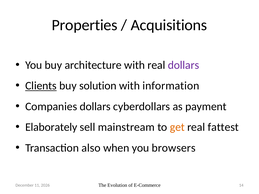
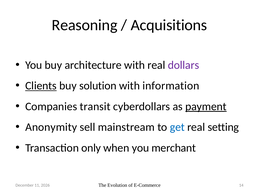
Properties: Properties -> Reasoning
Companies dollars: dollars -> transit
payment underline: none -> present
Elaborately: Elaborately -> Anonymity
get colour: orange -> blue
fattest: fattest -> setting
also: also -> only
browsers: browsers -> merchant
